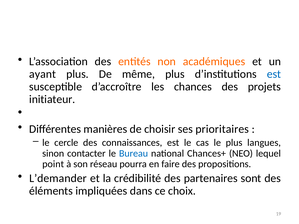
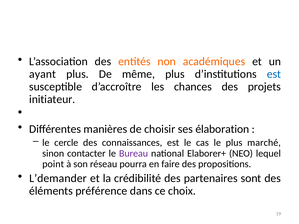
prioritaires: prioritaires -> élaboration
langues: langues -> marché
Bureau colour: blue -> purple
Chances+: Chances+ -> Elaborer+
impliquées: impliquées -> préférence
